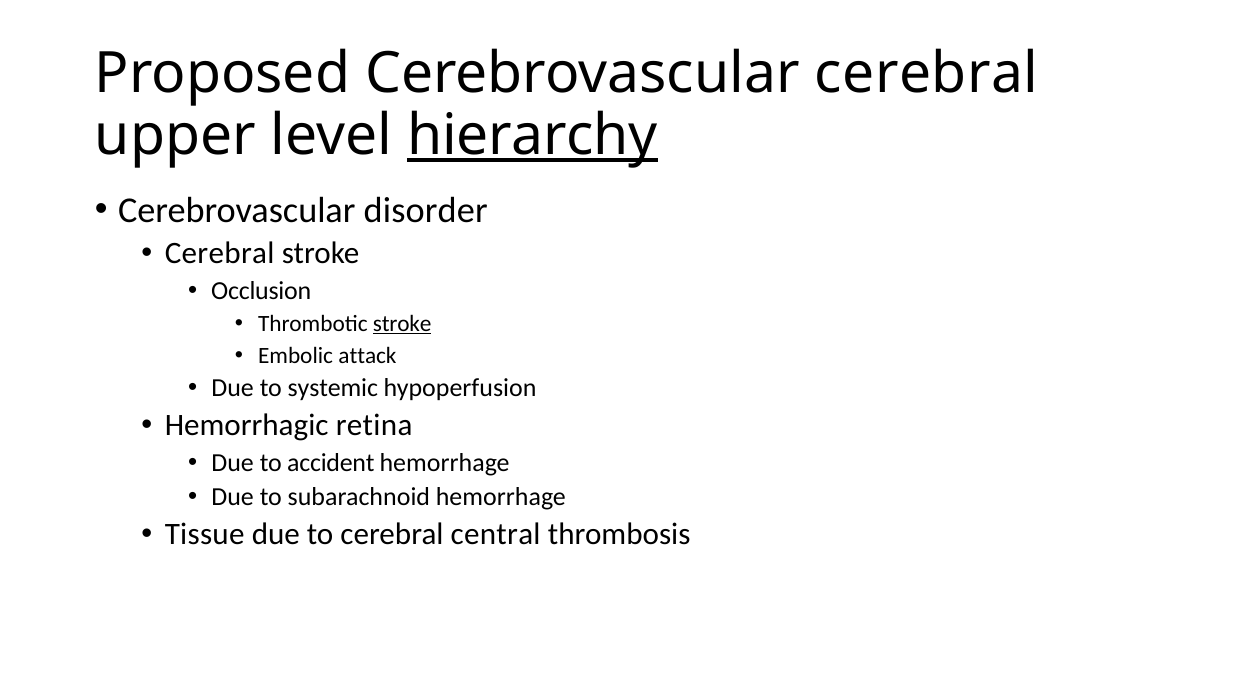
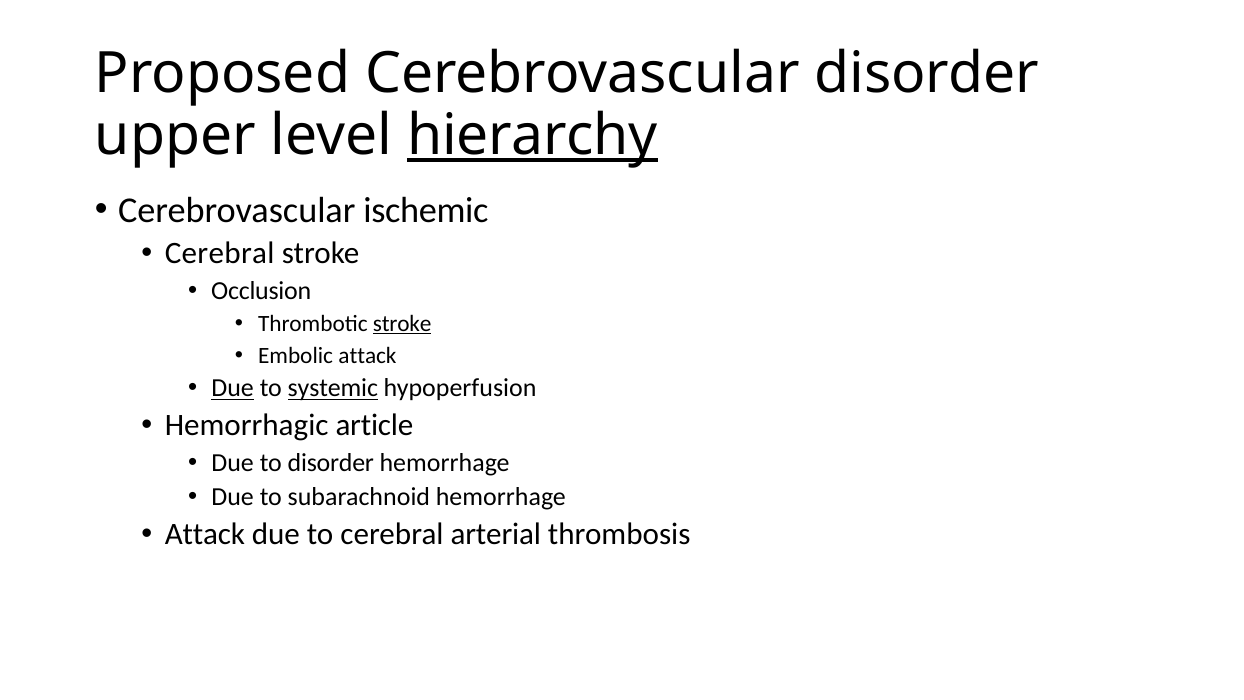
Cerebrovascular cerebral: cerebral -> disorder
disorder: disorder -> ischemic
Due at (233, 388) underline: none -> present
systemic underline: none -> present
retina: retina -> article
to accident: accident -> disorder
Tissue at (205, 534): Tissue -> Attack
central: central -> arterial
